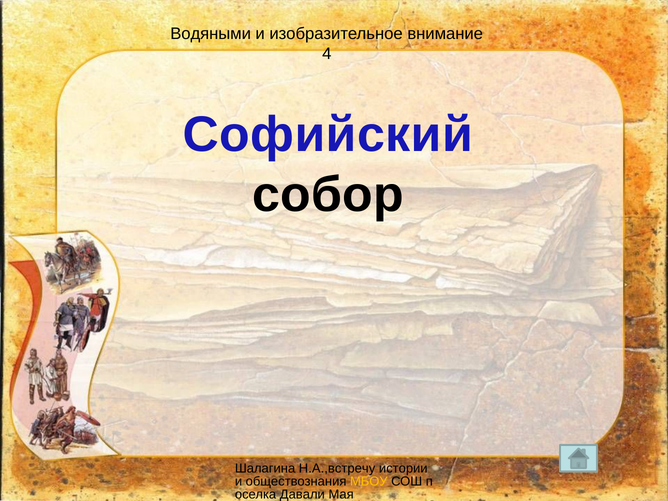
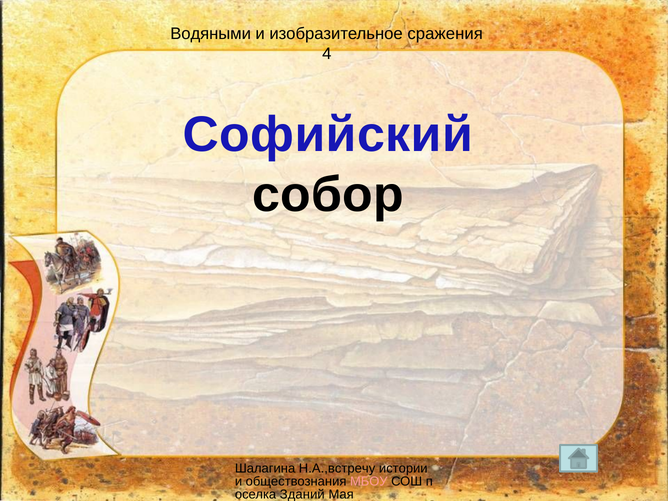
внимание: внимание -> сражения
МБОУ colour: yellow -> pink
Давали: Давали -> Зданий
